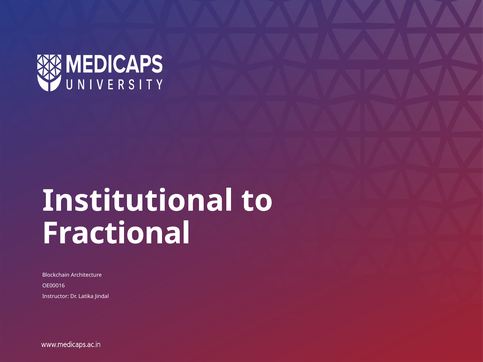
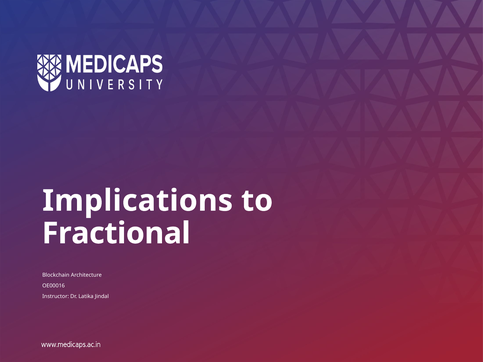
Institutional: Institutional -> Implications
